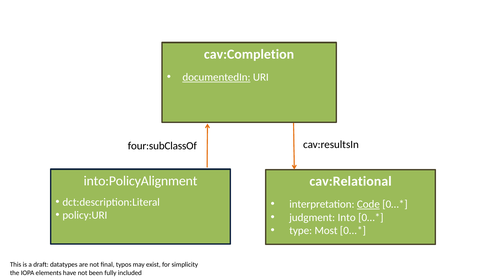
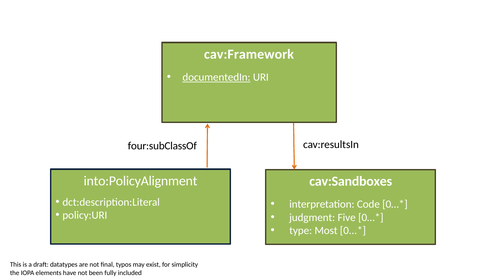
cav:Completion: cav:Completion -> cav:Framework
cav:Relational: cav:Relational -> cav:Sandboxes
Code underline: present -> none
Into: Into -> Five
